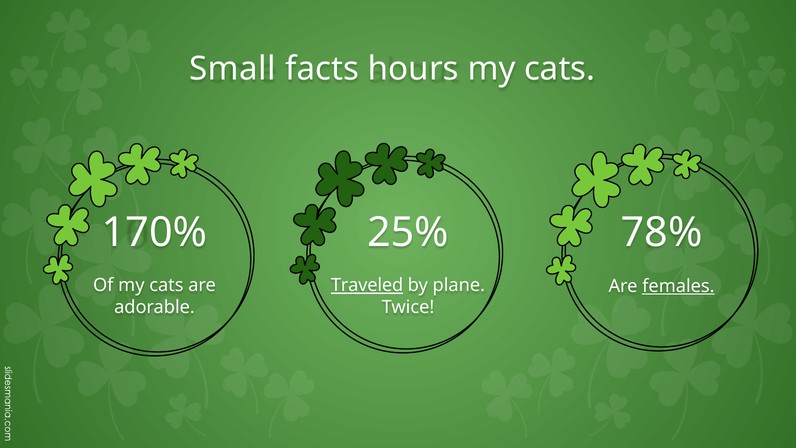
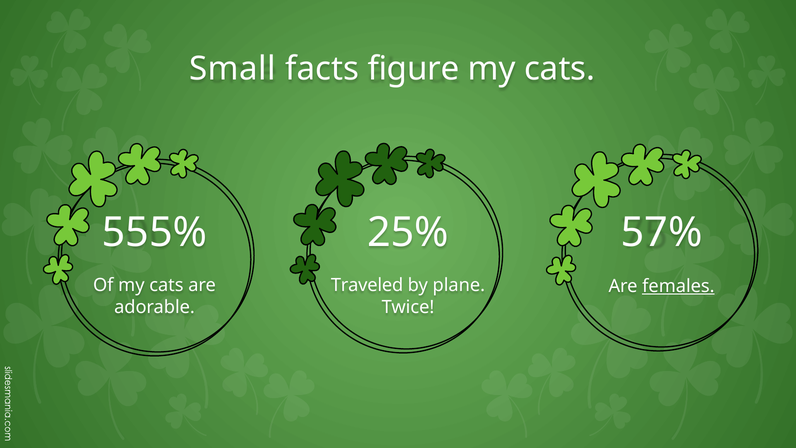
hours: hours -> figure
170%: 170% -> 555%
78%: 78% -> 57%
Traveled underline: present -> none
